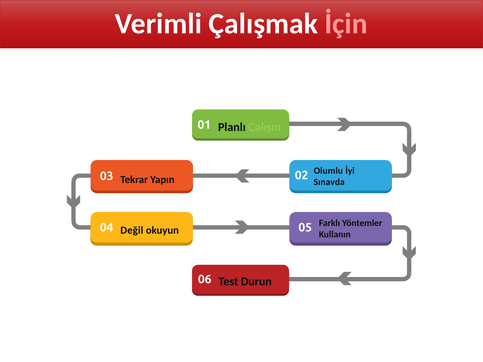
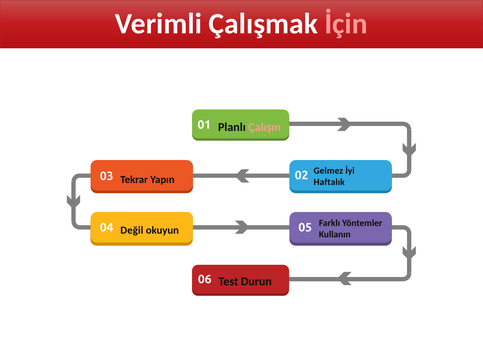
Çalışın colour: light green -> pink
Olumlu: Olumlu -> Gelmez
Sınavda: Sınavda -> Haftalık
